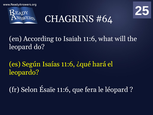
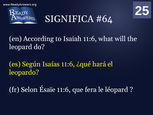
CHAGRINS: CHAGRINS -> SIGNIFICA
